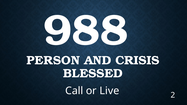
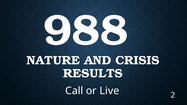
PERSON: PERSON -> NATURE
BLESSED: BLESSED -> RESULTS
